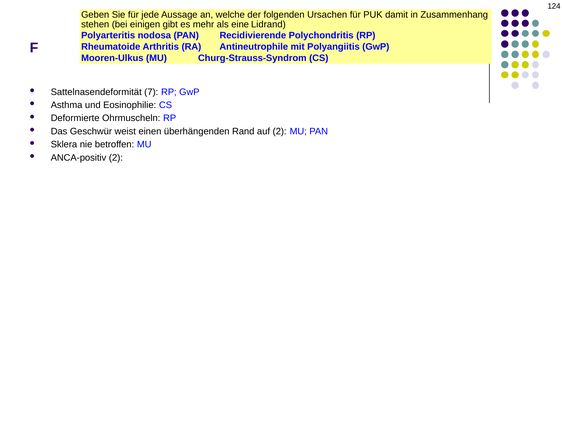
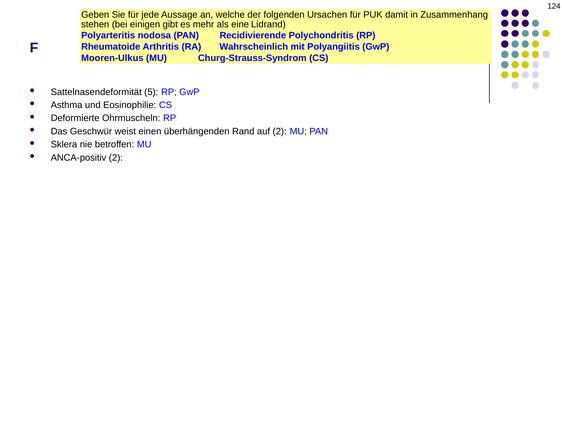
Antineutrophile: Antineutrophile -> Wahrscheinlich
7: 7 -> 5
